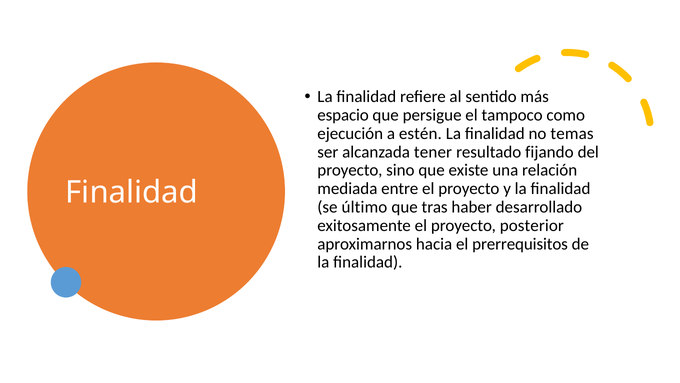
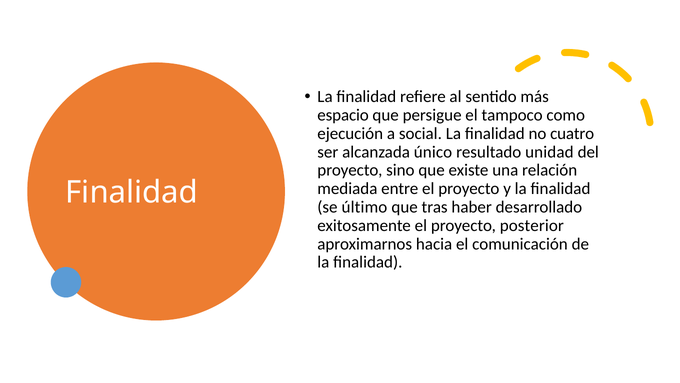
estén: estén -> social
temas: temas -> cuatro
tener: tener -> único
fijando: fijando -> unidad
prerrequisitos: prerrequisitos -> comunicación
